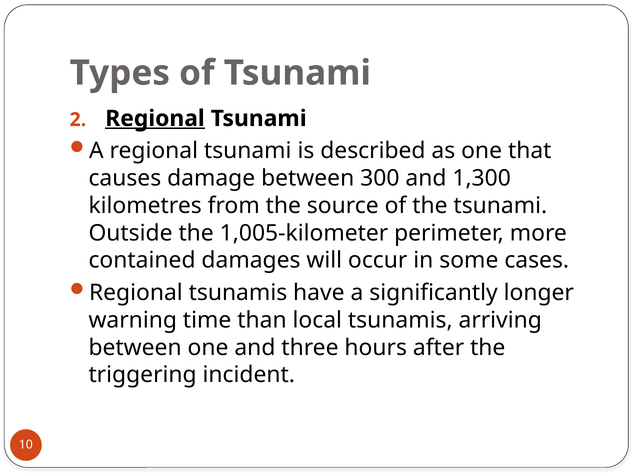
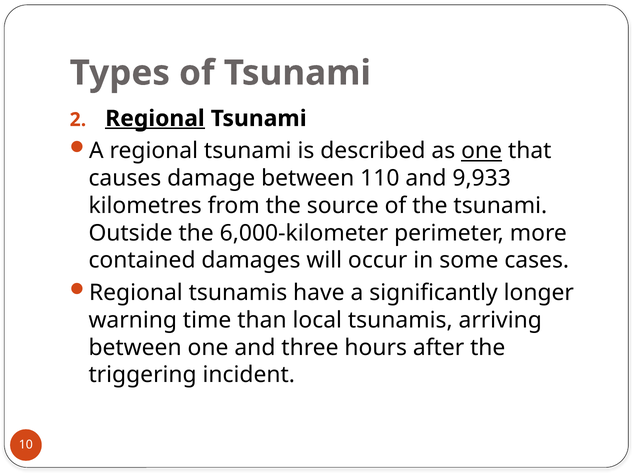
one at (482, 151) underline: none -> present
300: 300 -> 110
1,300: 1,300 -> 9,933
1,005-kilometer: 1,005-kilometer -> 6,000-kilometer
